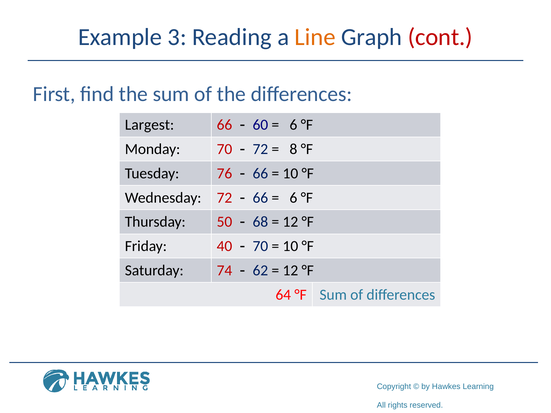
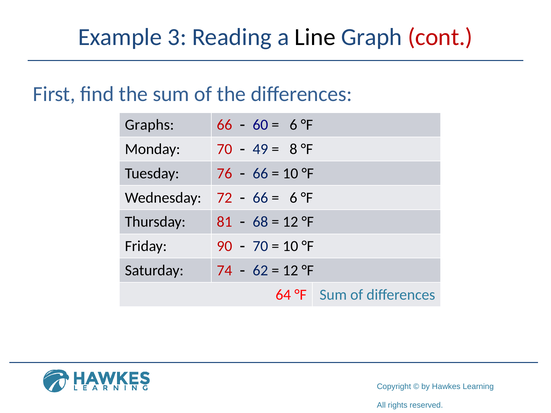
Line colour: orange -> black
Largest: Largest -> Graphs
72 at (260, 149): 72 -> 49
50: 50 -> 81
40: 40 -> 90
